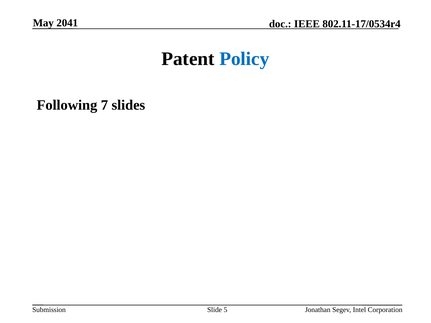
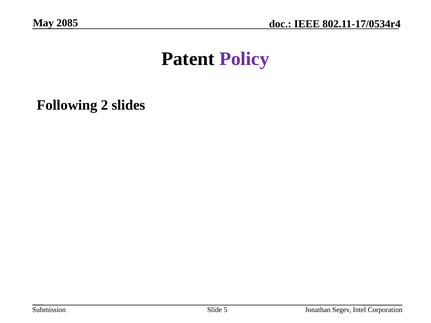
2041: 2041 -> 2085
Policy colour: blue -> purple
7: 7 -> 2
